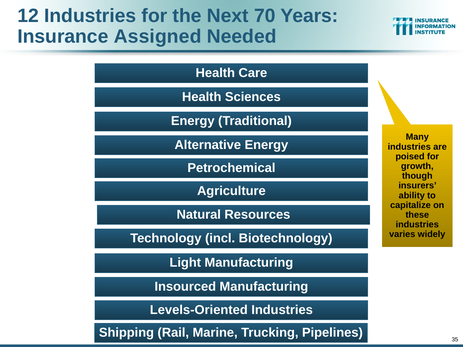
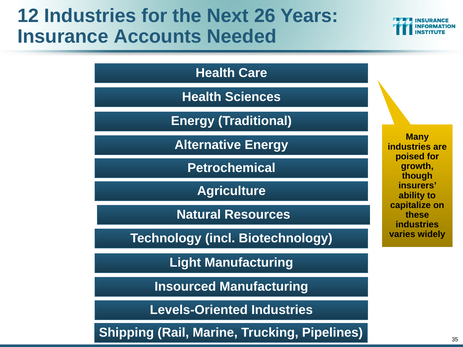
70: 70 -> 26
Assigned: Assigned -> Accounts
